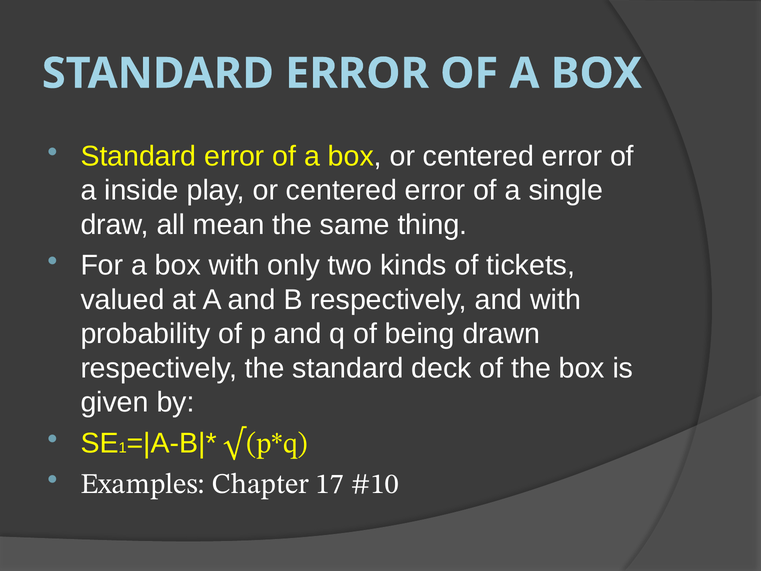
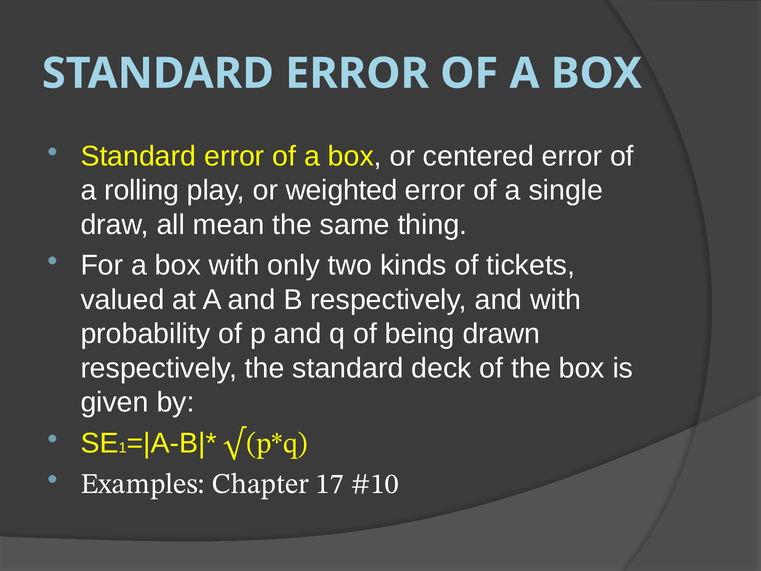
inside: inside -> rolling
play or centered: centered -> weighted
